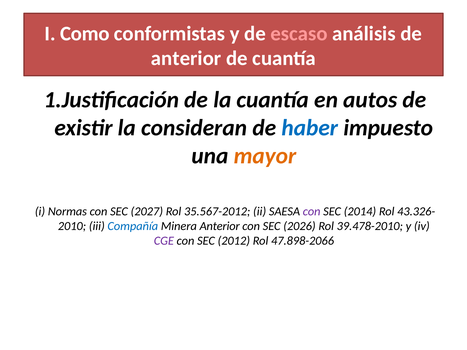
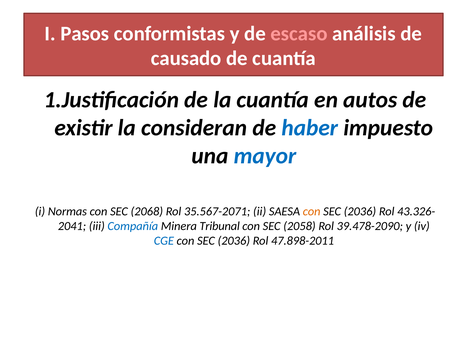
Como: Como -> Pasos
anterior at (186, 58): anterior -> causado
mayor colour: orange -> blue
2027: 2027 -> 2068
35.567-2012: 35.567-2012 -> 35.567-2071
con at (312, 212) colour: purple -> orange
2014 at (360, 212): 2014 -> 2036
2010: 2010 -> 2041
Minera Anterior: Anterior -> Tribunal
2026: 2026 -> 2058
39.478-2010: 39.478-2010 -> 39.478-2090
CGE colour: purple -> blue
2012 at (234, 241): 2012 -> 2036
47.898-2066: 47.898-2066 -> 47.898-2011
